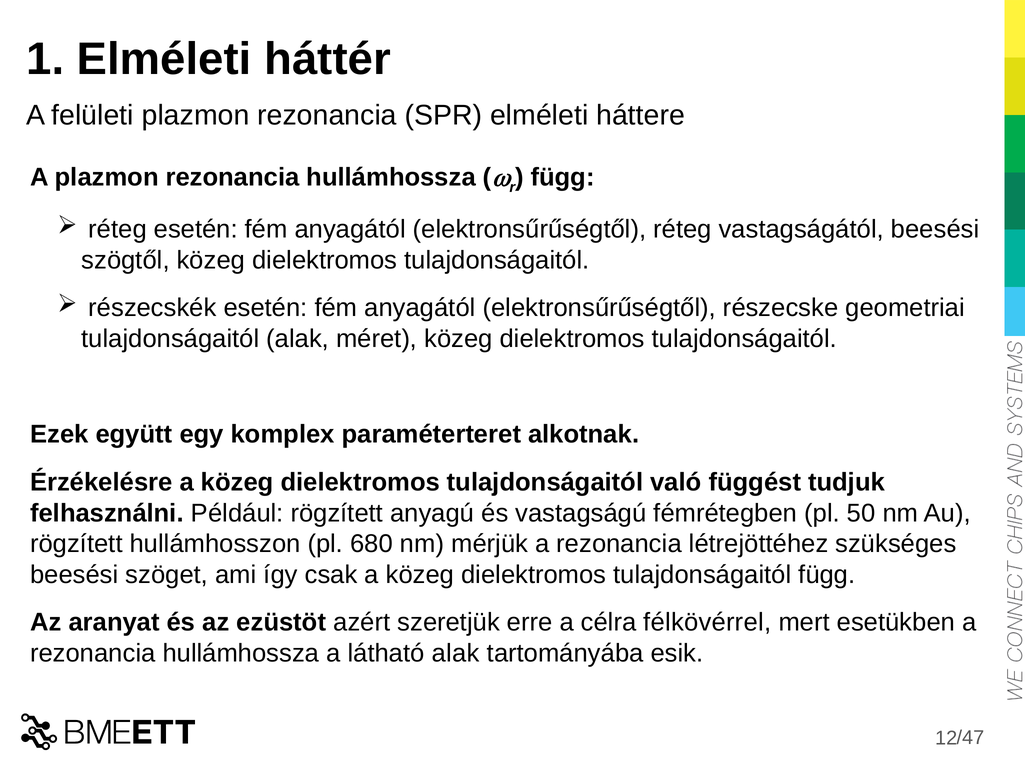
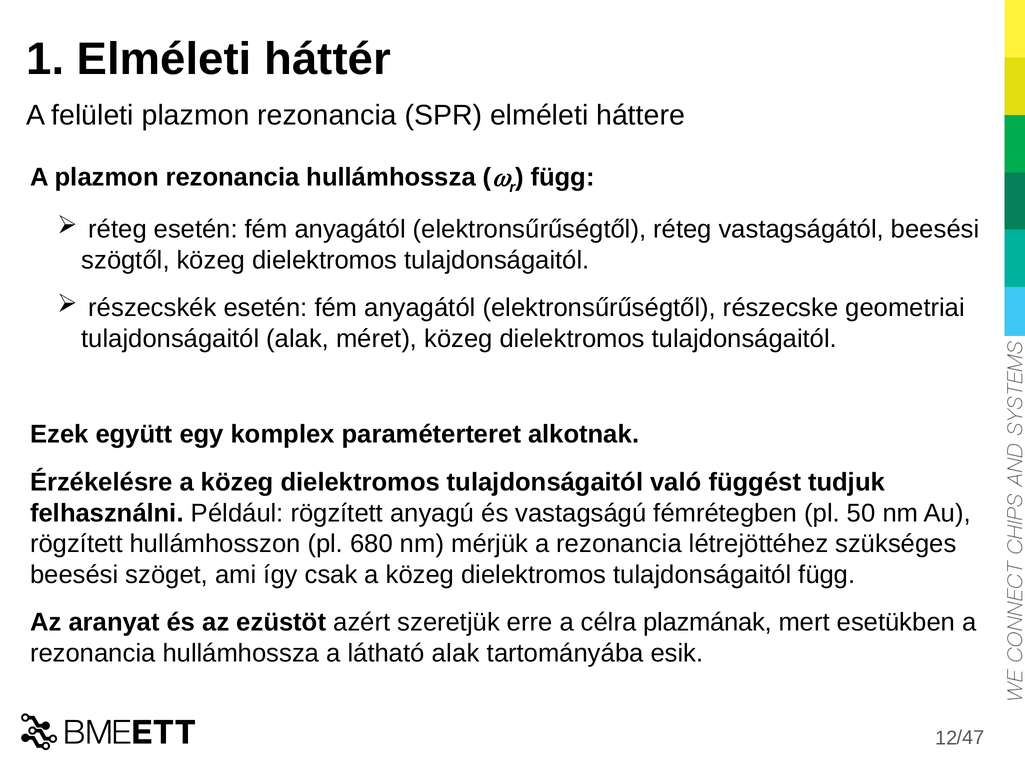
félkövérrel: félkövérrel -> plazmának
